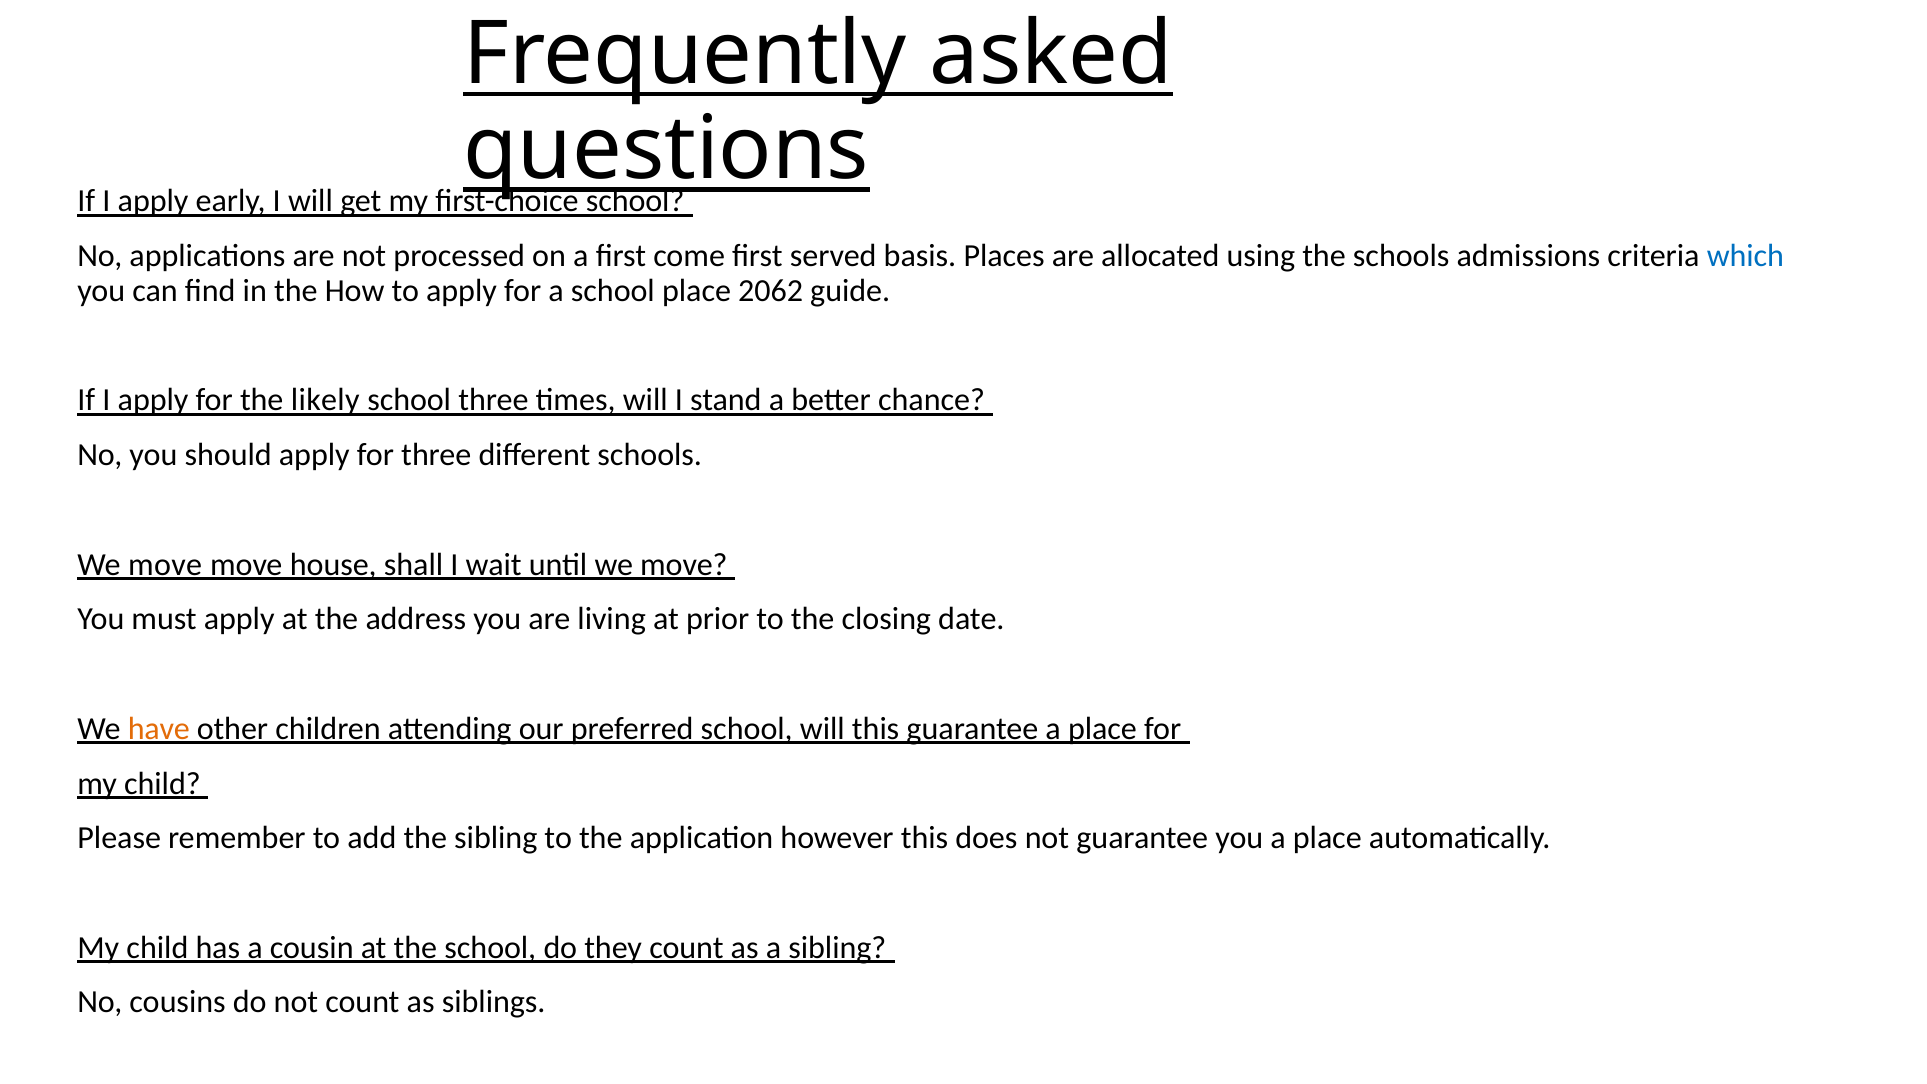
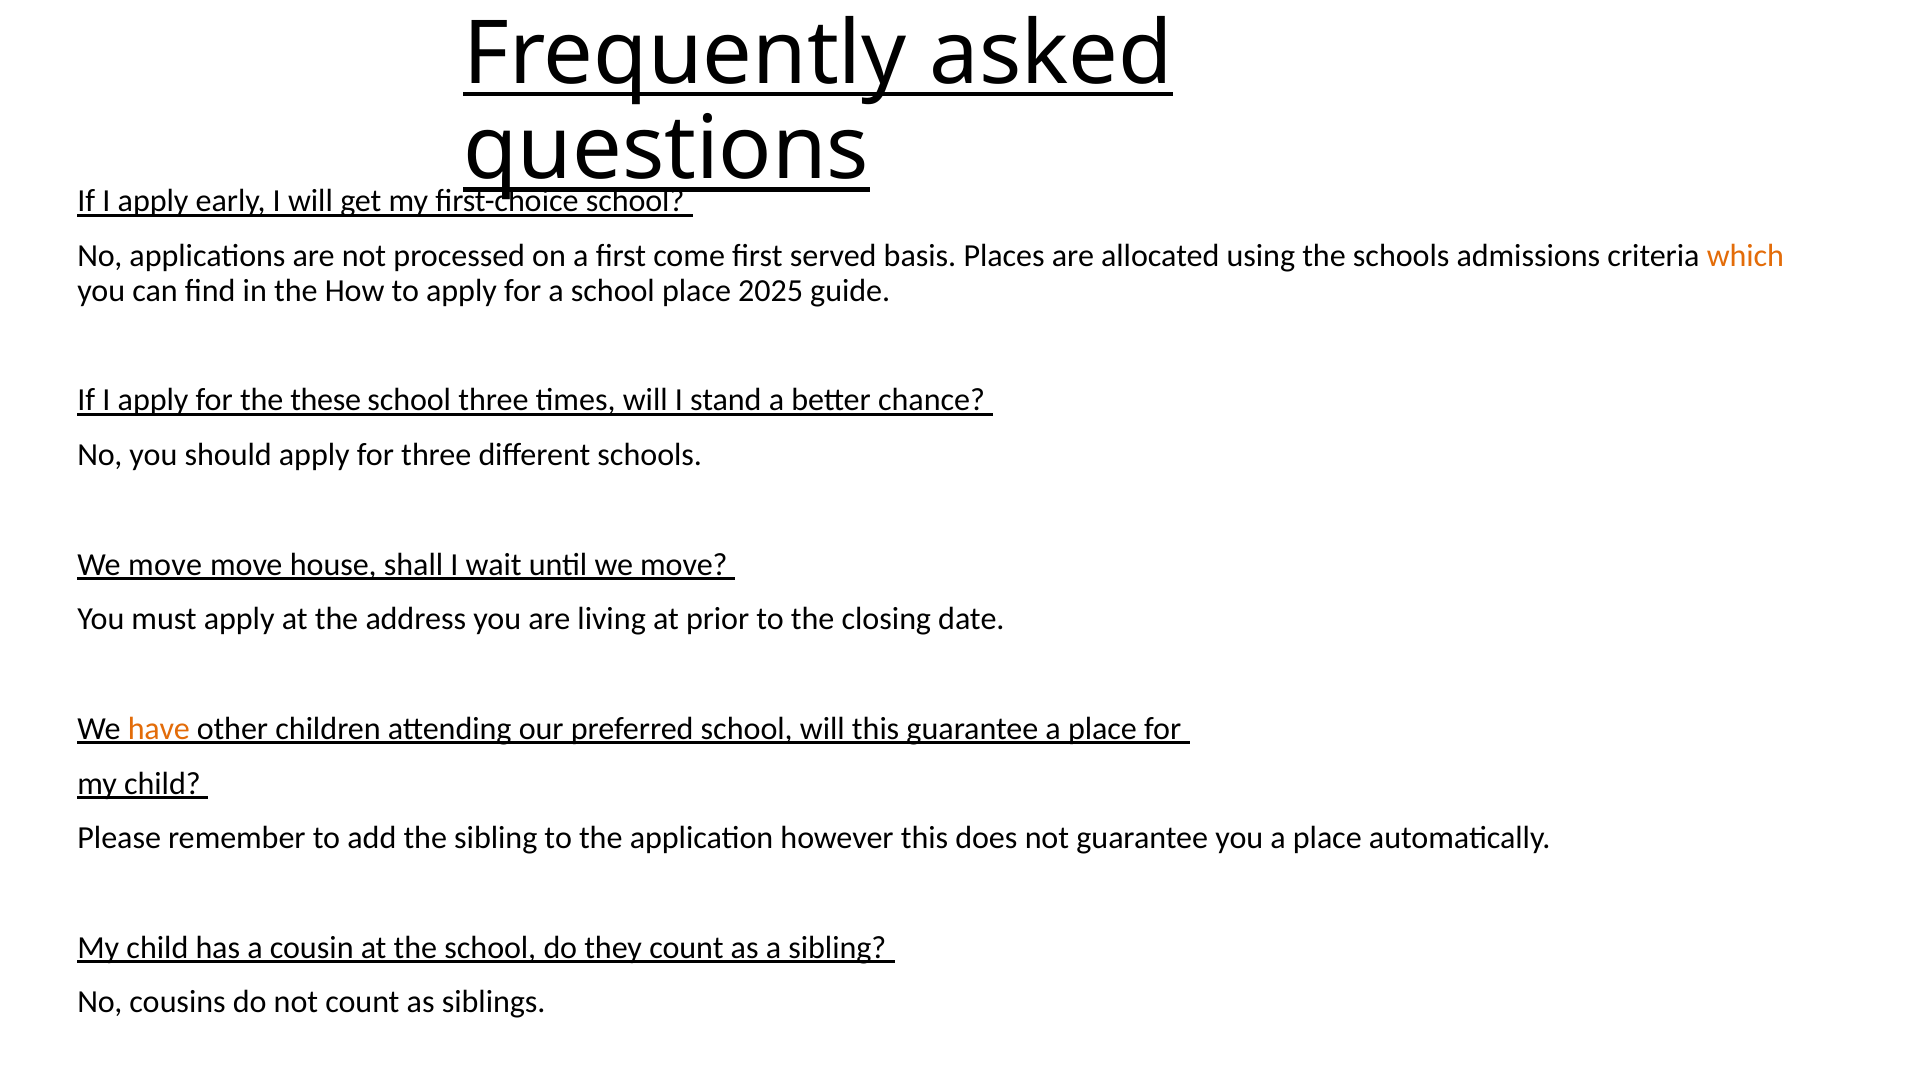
which colour: blue -> orange
2062: 2062 -> 2025
likely: likely -> these
